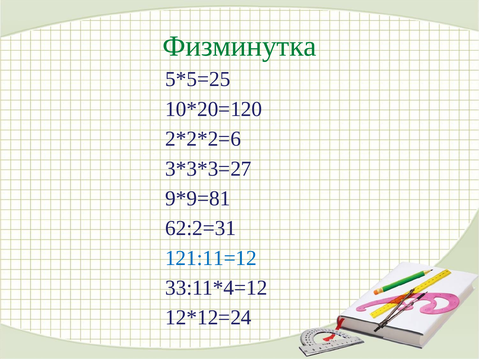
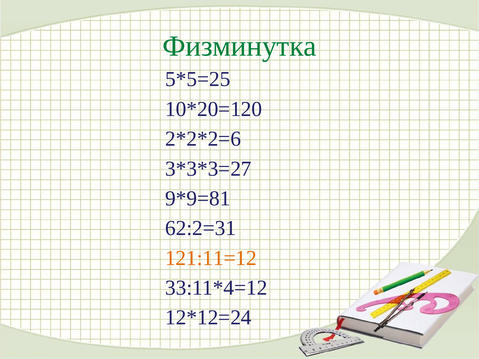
121:11=12 colour: blue -> orange
